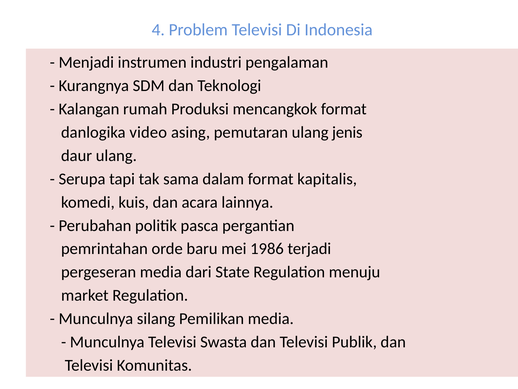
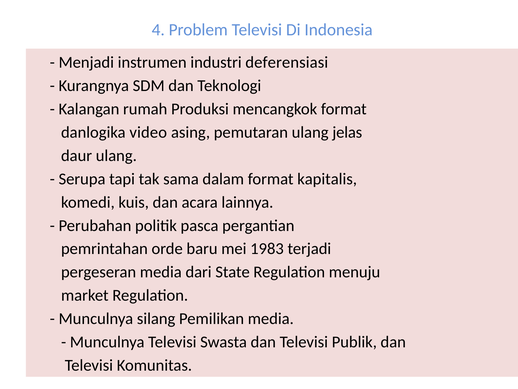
pengalaman: pengalaman -> deferensiasi
jenis: jenis -> jelas
1986: 1986 -> 1983
